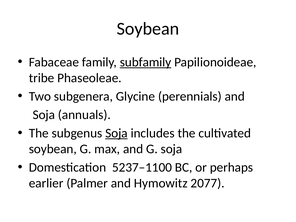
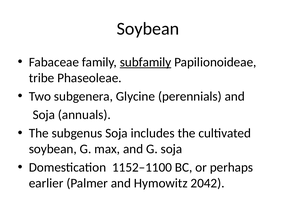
Soja at (116, 133) underline: present -> none
5237–1100: 5237–1100 -> 1152–1100
2077: 2077 -> 2042
